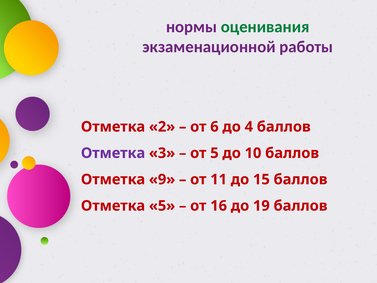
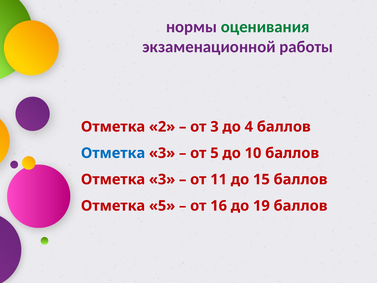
от 6: 6 -> 3
Отметка at (113, 153) colour: purple -> blue
9 at (162, 179): 9 -> 3
